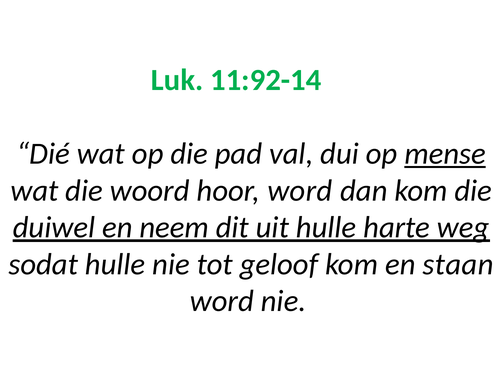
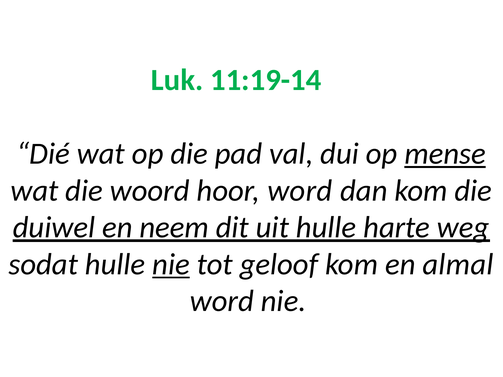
11:92-14: 11:92-14 -> 11:19-14
nie at (171, 265) underline: none -> present
staan: staan -> almal
